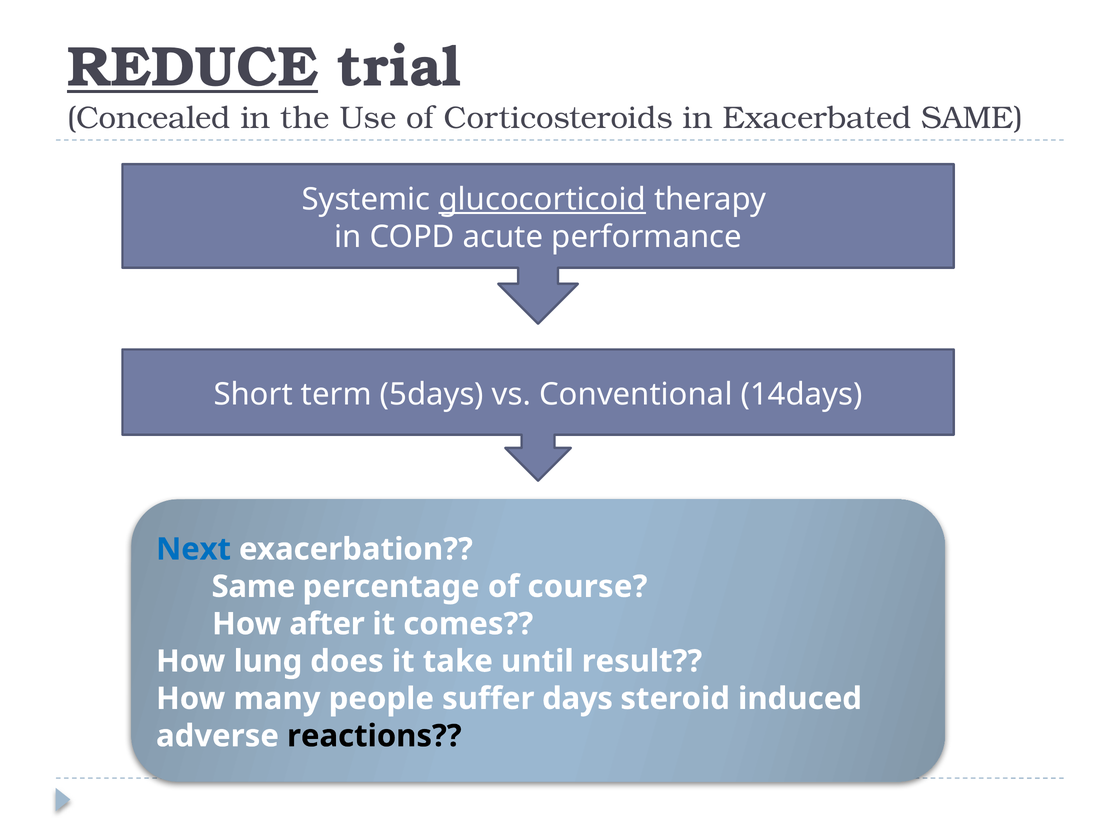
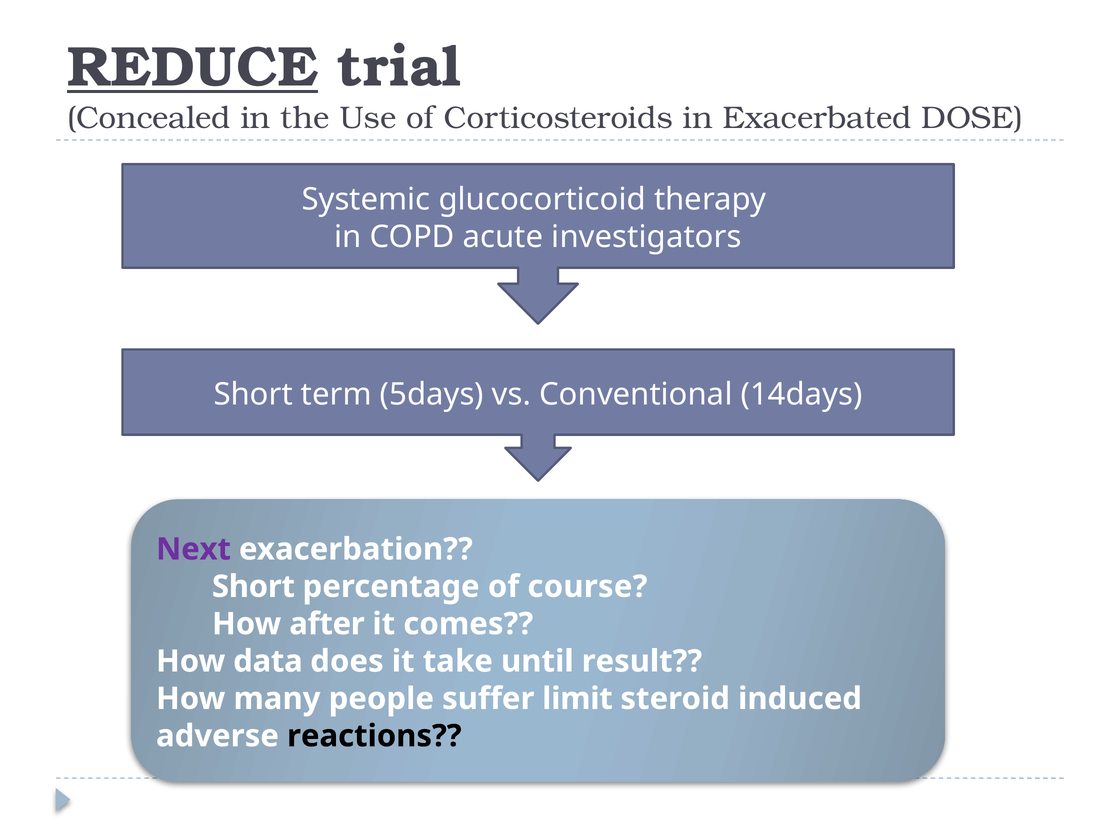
Exacerbated SAME: SAME -> DOSE
glucocorticoid underline: present -> none
performance: performance -> investigators
Next colour: blue -> purple
Same at (253, 587): Same -> Short
lung: lung -> data
days: days -> limit
